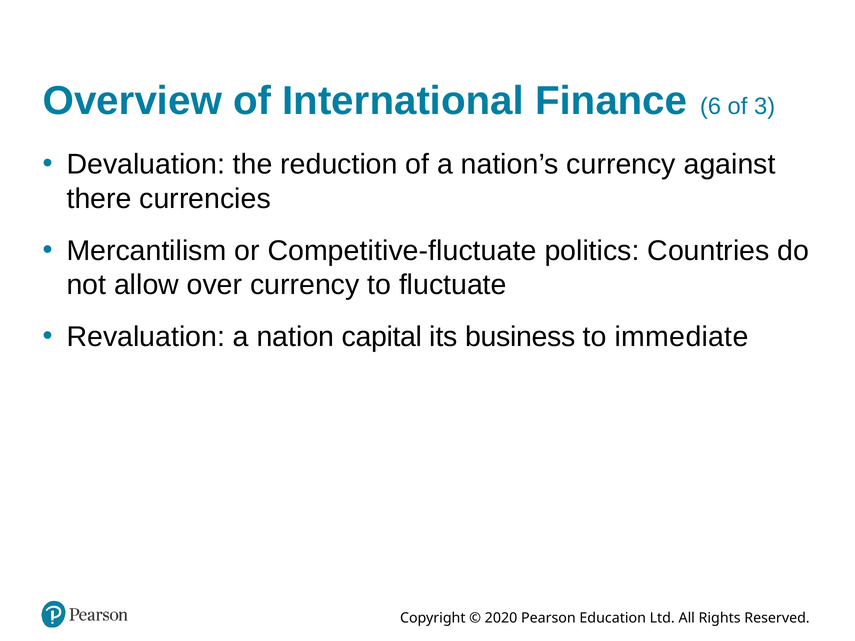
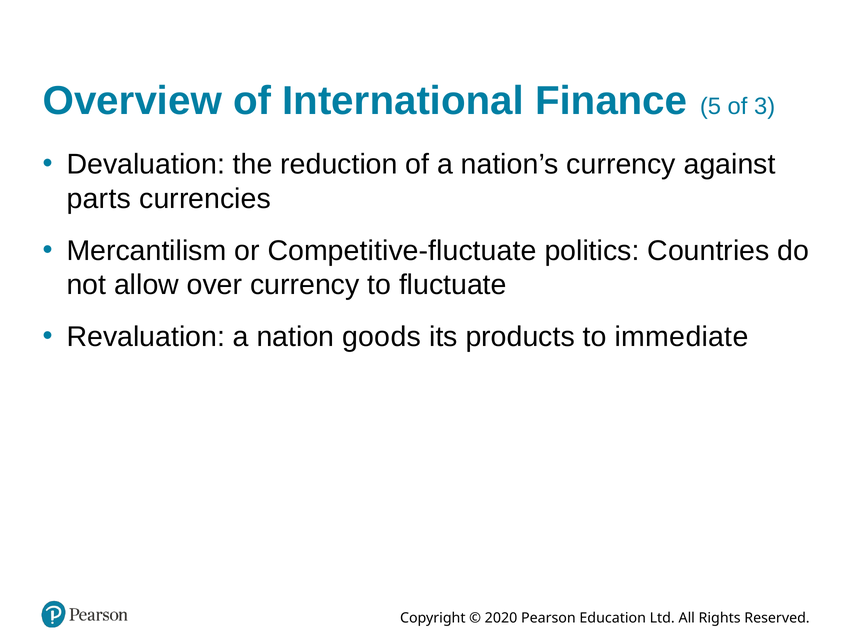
6: 6 -> 5
there: there -> parts
capital: capital -> goods
business: business -> products
